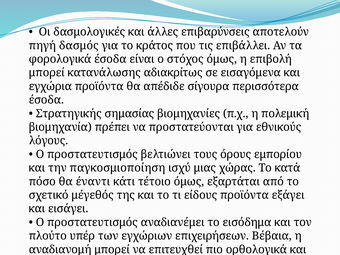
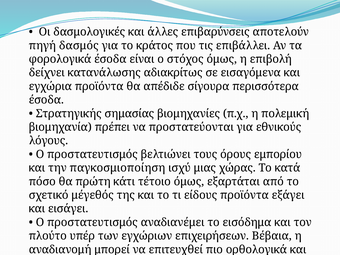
μπορεί at (47, 73): μπορεί -> δείχνει
έναντι: έναντι -> πρώτη
